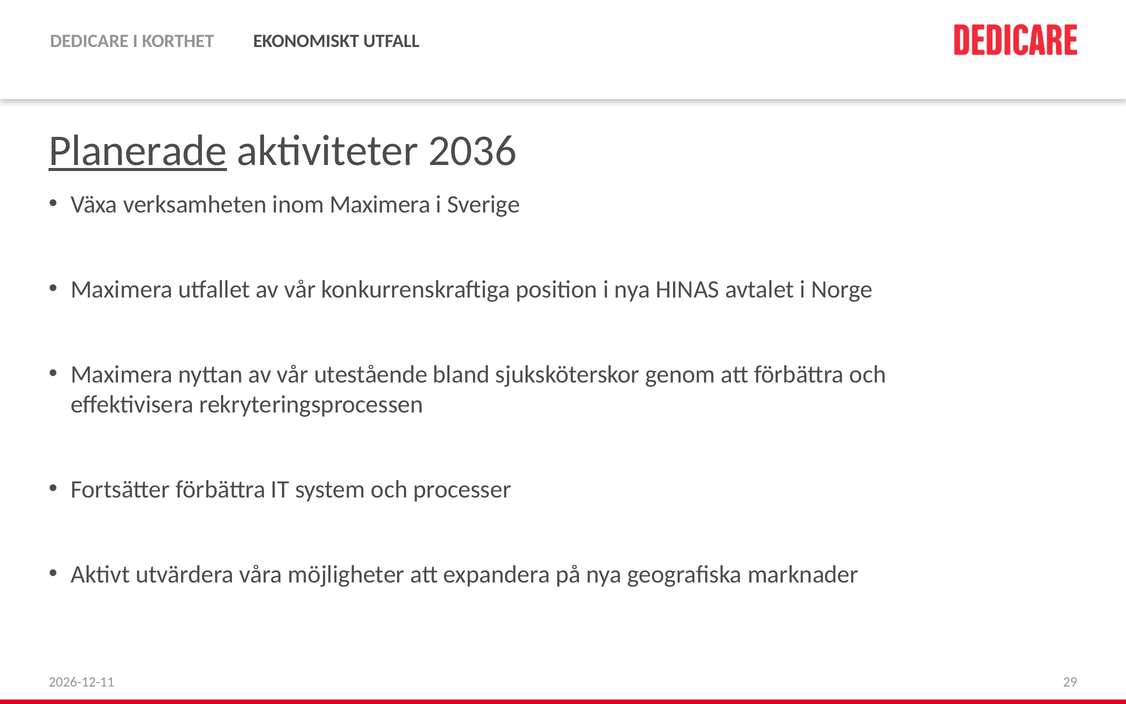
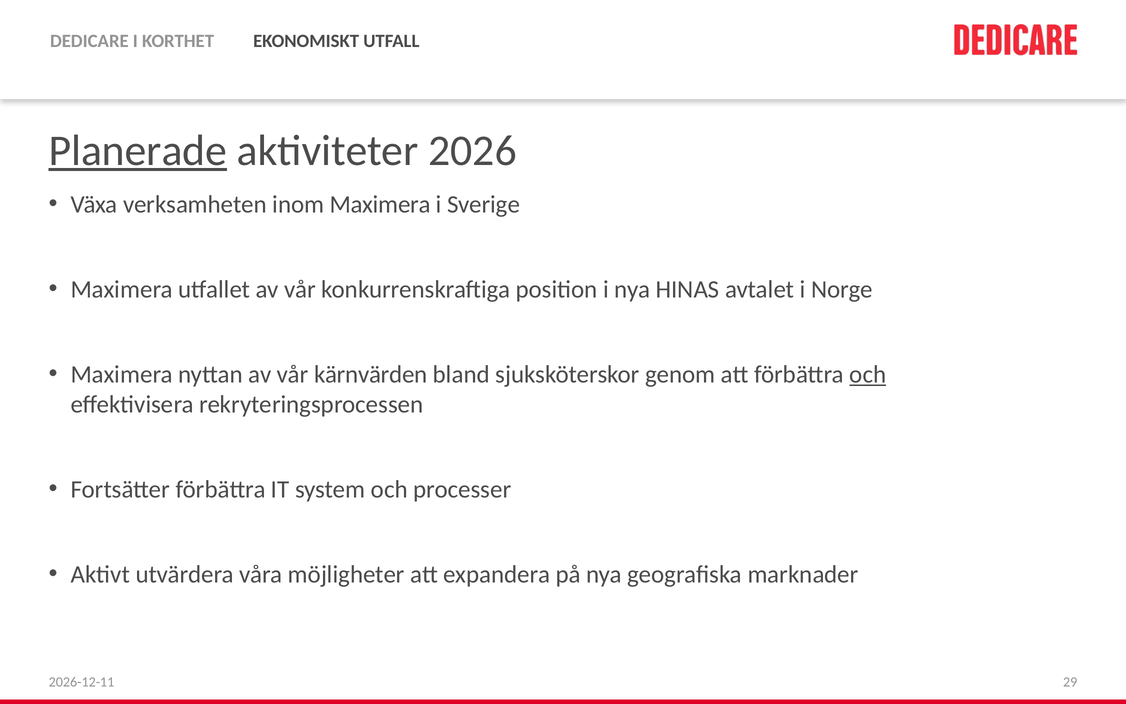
2036: 2036 -> 2026
utestående: utestående -> kärnvärden
och at (868, 374) underline: none -> present
